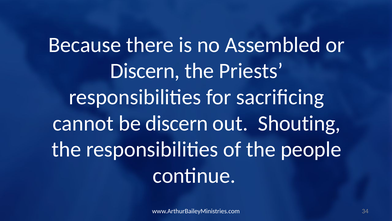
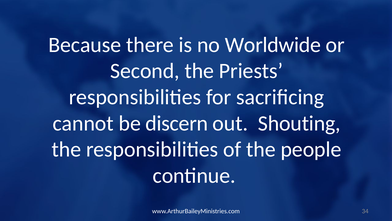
Assembled: Assembled -> Worldwide
Discern at (145, 71): Discern -> Second
